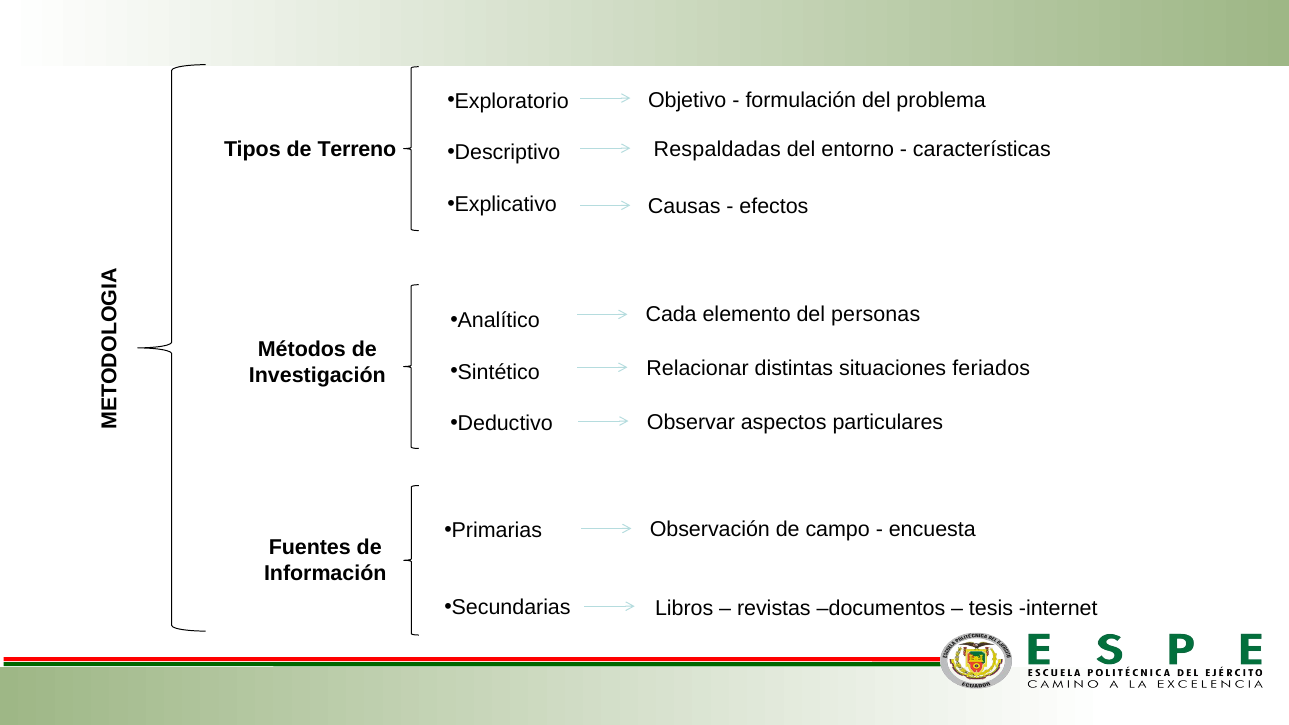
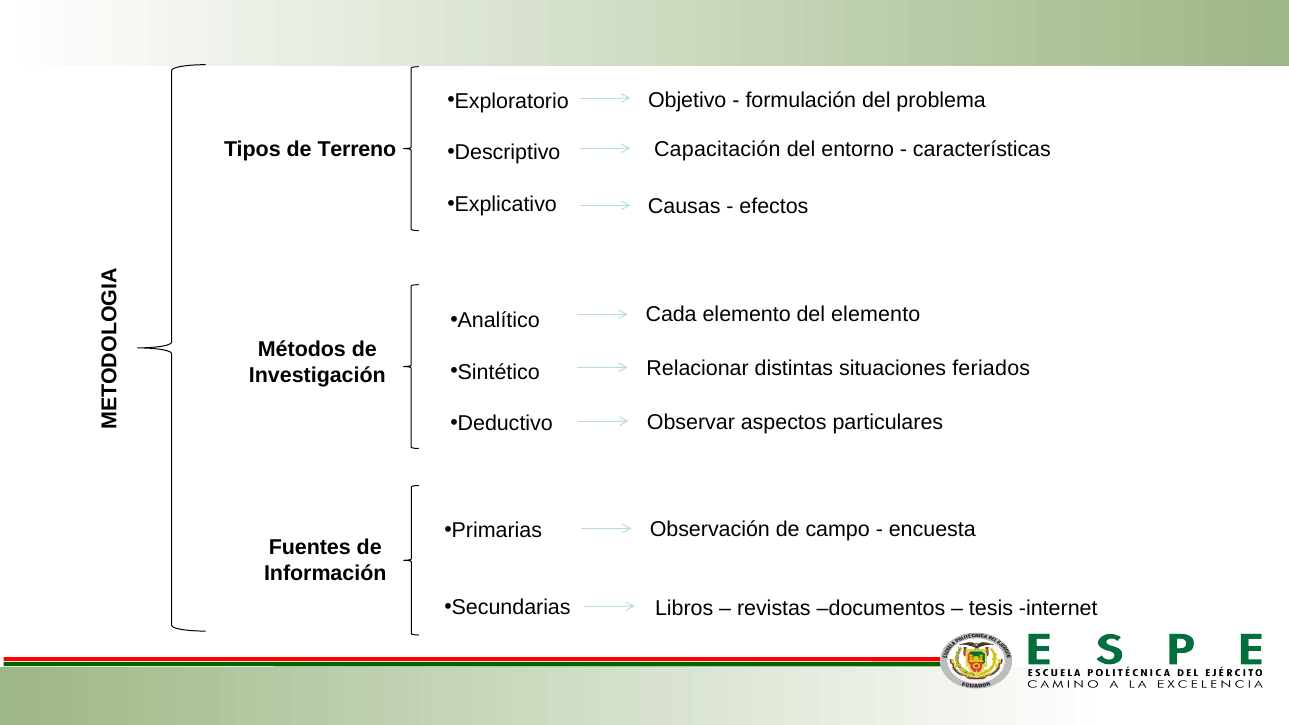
Respaldadas: Respaldadas -> Capacitación
del personas: personas -> elemento
